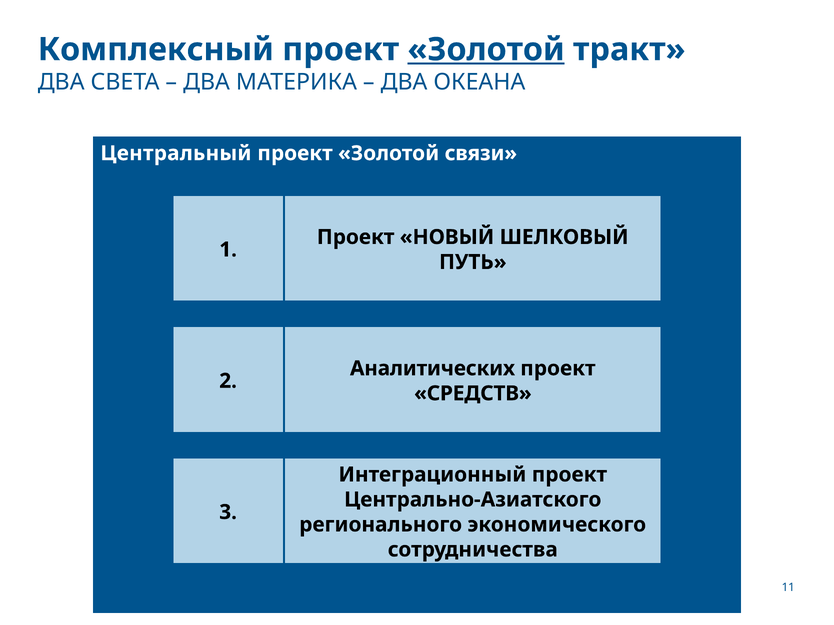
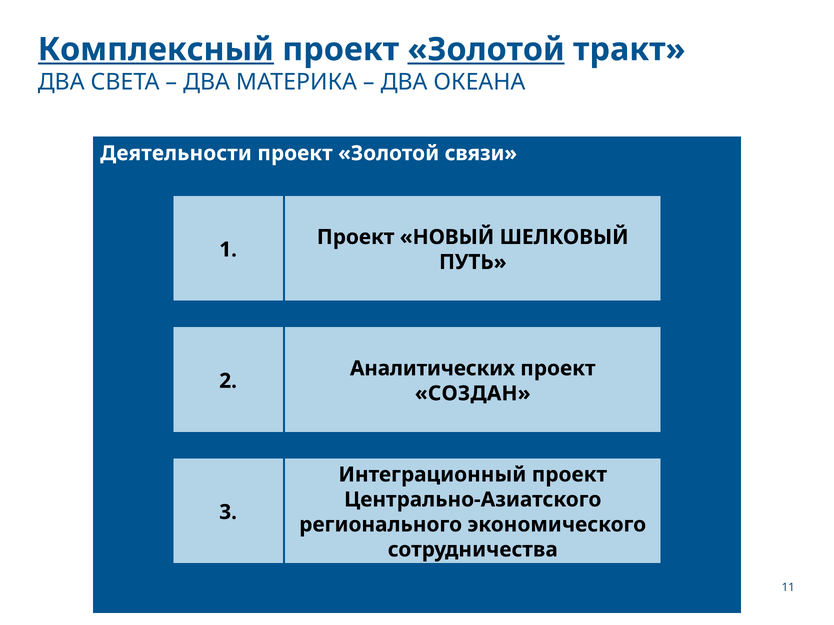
Комплексный underline: none -> present
Центральный: Центральный -> Деятельности
СРЕДСТВ: СРЕДСТВ -> СОЗДАН
